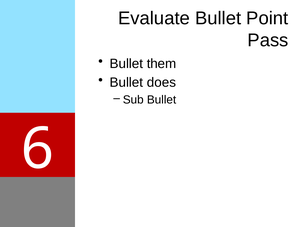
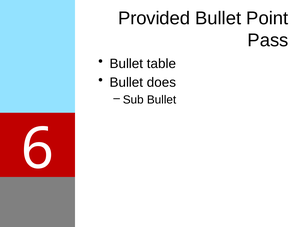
Evaluate: Evaluate -> Provided
them: them -> table
